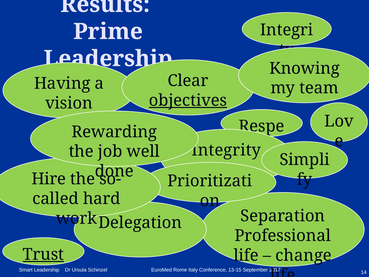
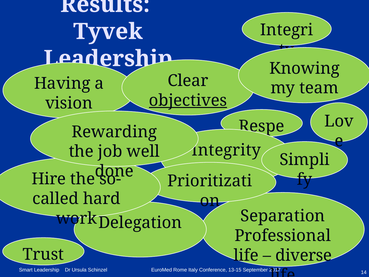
Prime: Prime -> Tyvek
Trust underline: present -> none
change: change -> diverse
